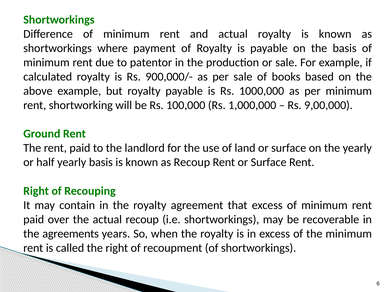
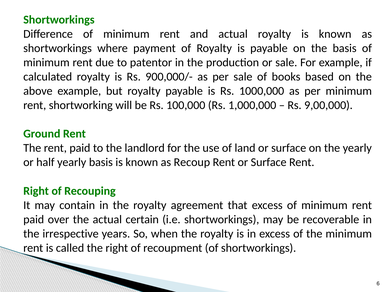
actual recoup: recoup -> certain
agreements: agreements -> irrespective
